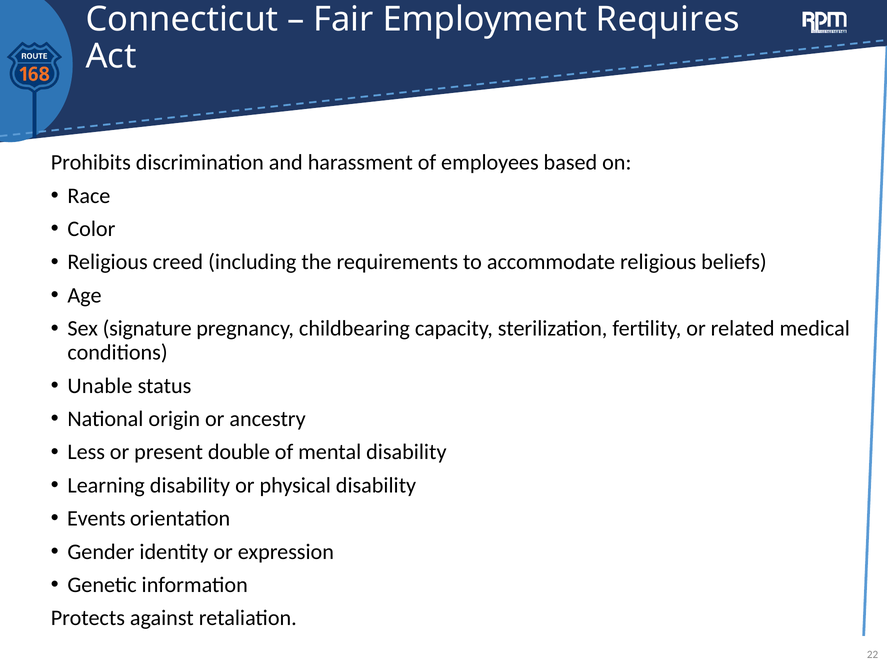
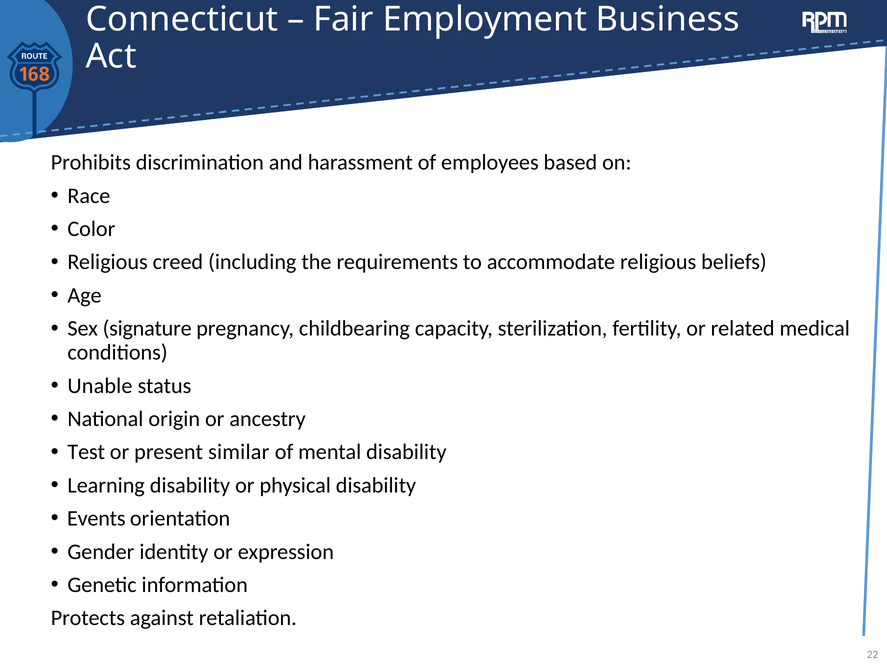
Requires: Requires -> Business
Less: Less -> Test
double: double -> similar
